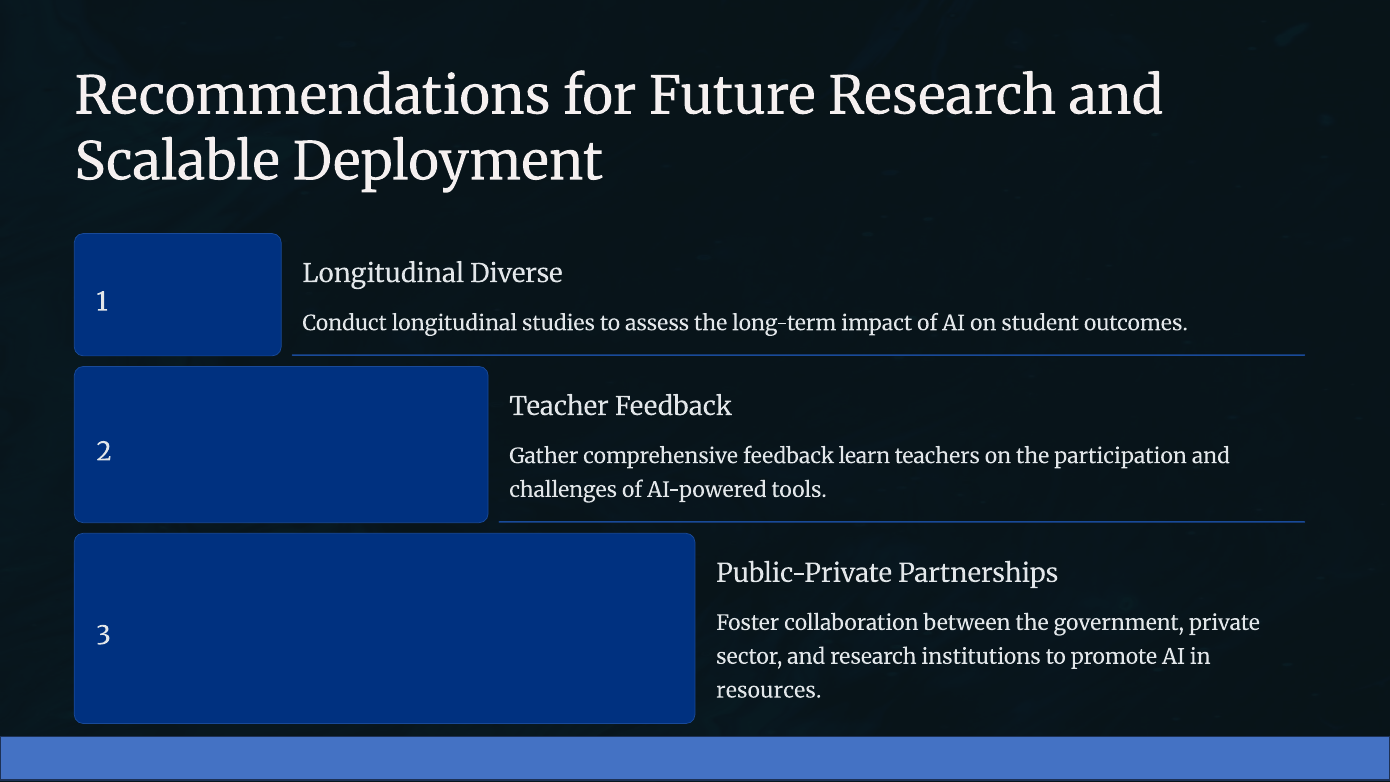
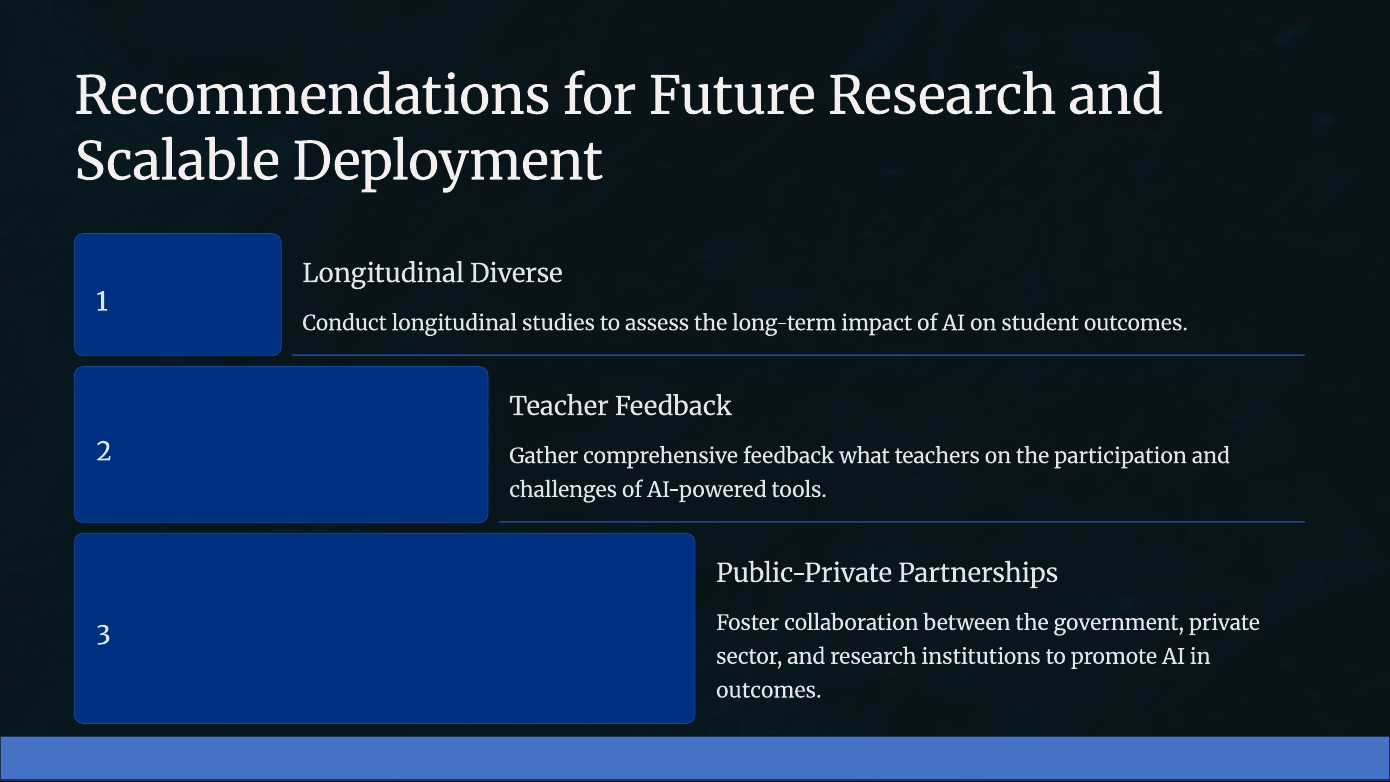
learn: learn -> what
resources at (769, 690): resources -> outcomes
